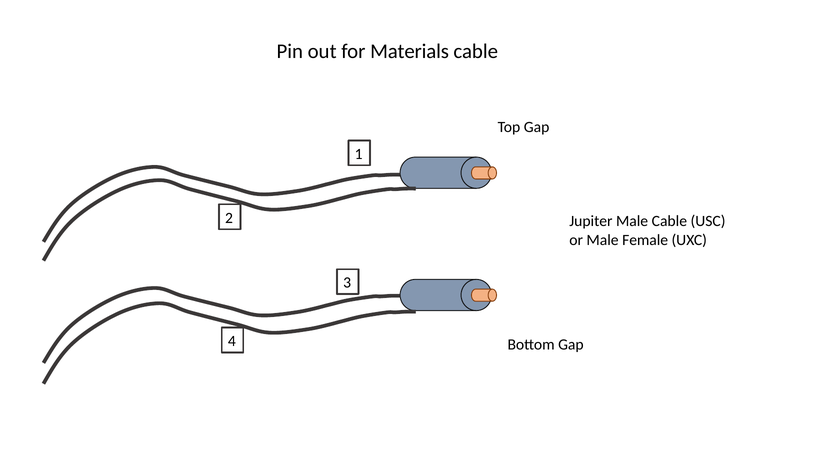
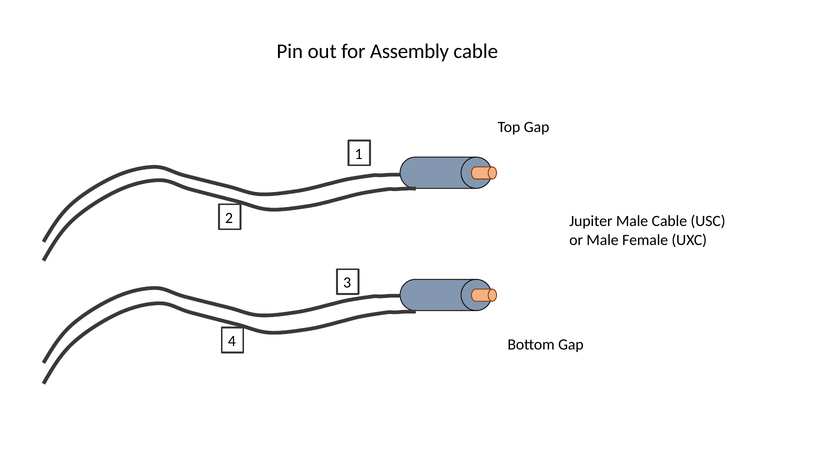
Materials: Materials -> Assembly
